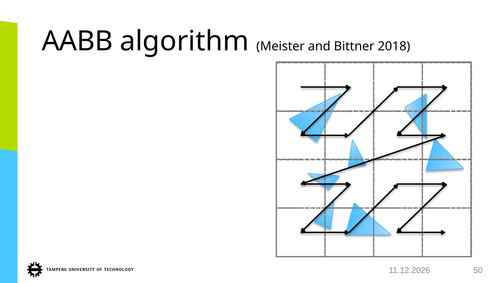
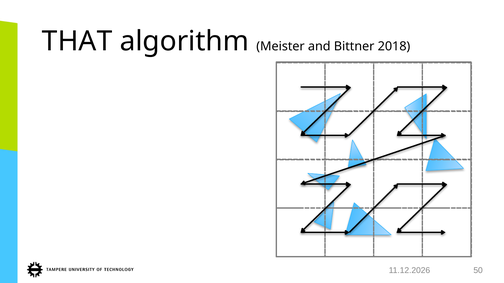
AABB: AABB -> THAT
